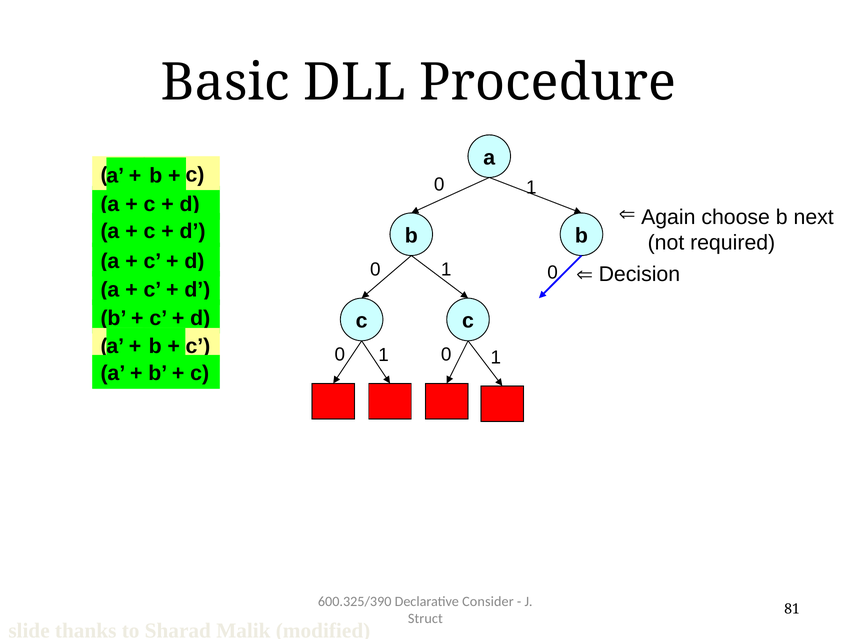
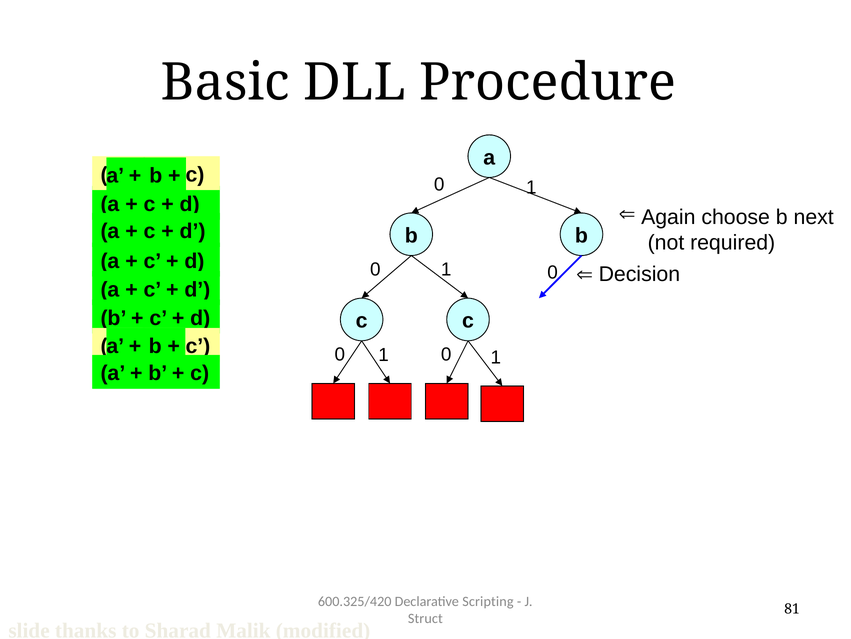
600.325/390: 600.325/390 -> 600.325/420
Consider: Consider -> Scripting
